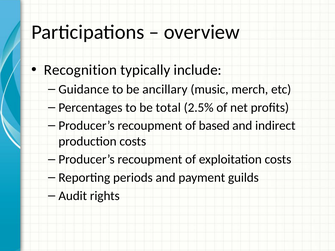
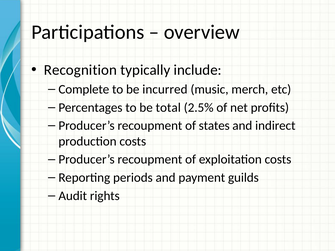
Guidance: Guidance -> Complete
ancillary: ancillary -> incurred
based: based -> states
